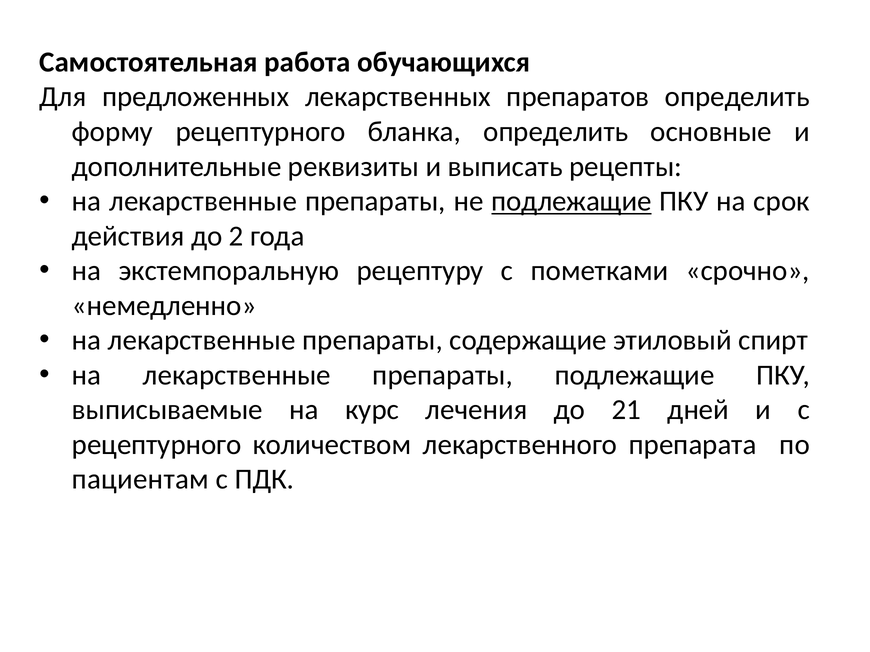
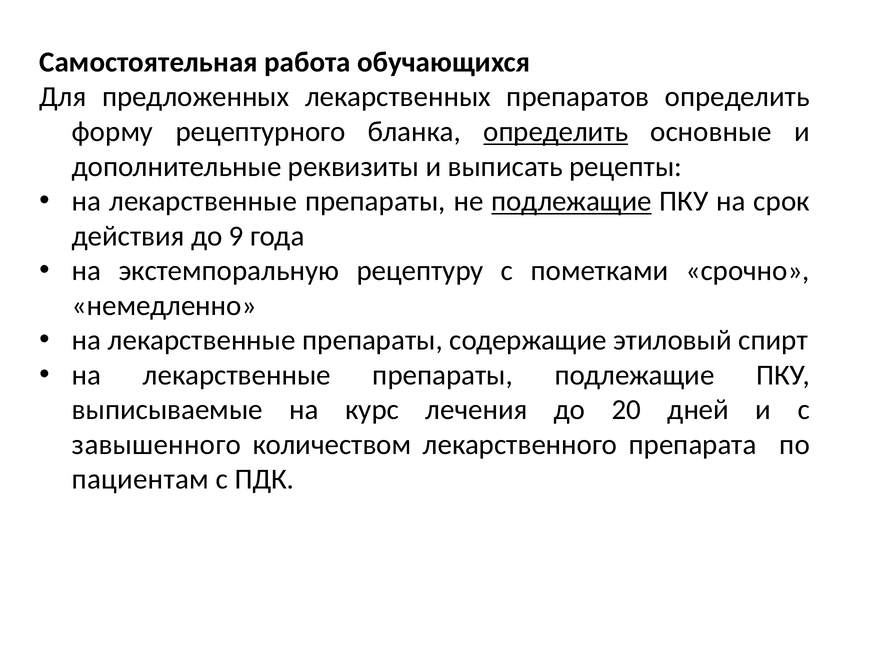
определить at (556, 132) underline: none -> present
2: 2 -> 9
21: 21 -> 20
рецептурного at (157, 445): рецептурного -> завышенного
